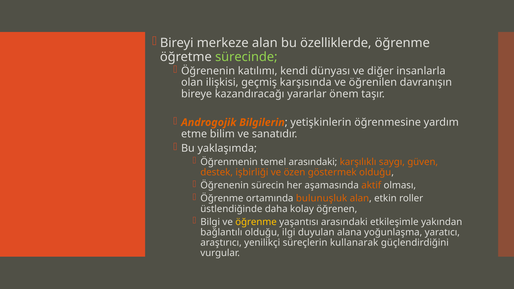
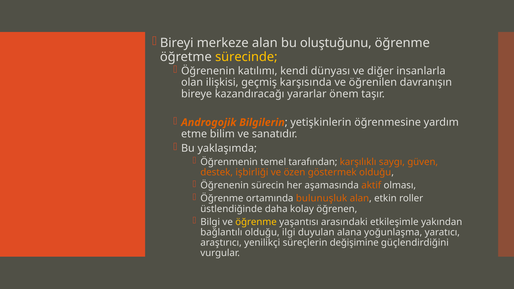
özelliklerde: özelliklerde -> oluştuğunu
sürecinde colour: light green -> yellow
temel arasındaki: arasındaki -> tarafından
kullanarak: kullanarak -> değişimine
